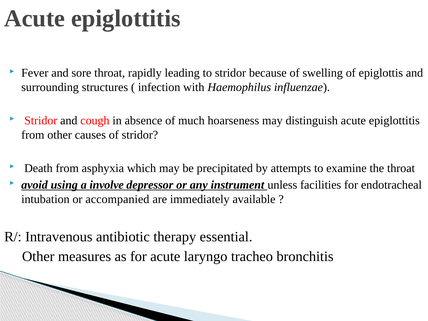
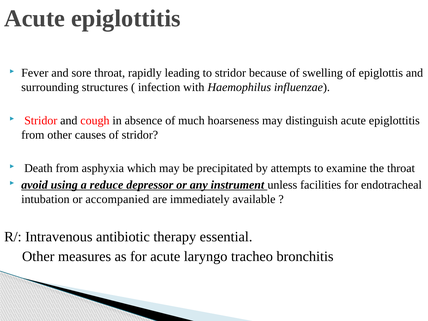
involve: involve -> reduce
